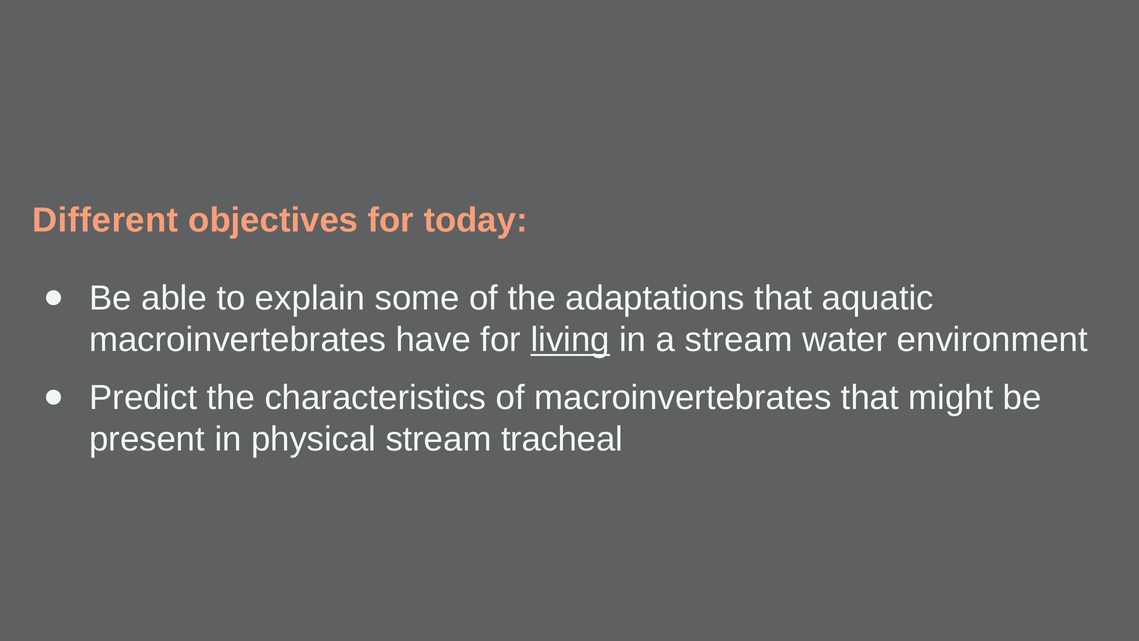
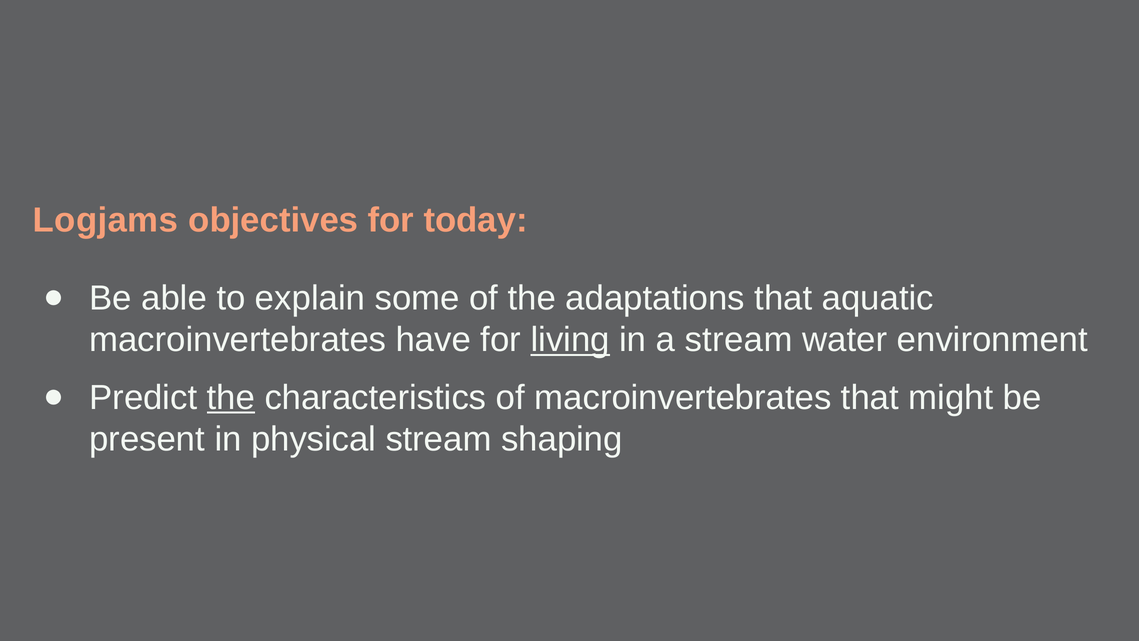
Different: Different -> Logjams
the at (231, 397) underline: none -> present
tracheal: tracheal -> shaping
